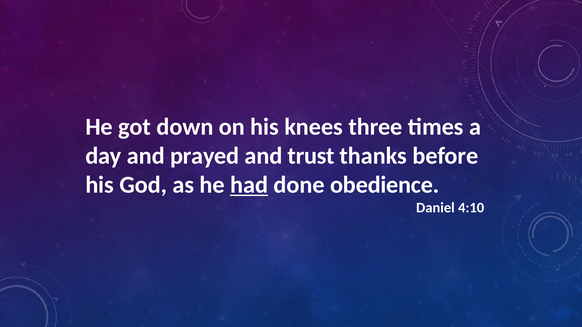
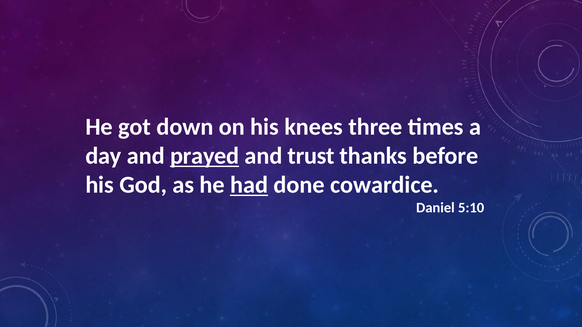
prayed underline: none -> present
obedience: obedience -> cowardice
4:10: 4:10 -> 5:10
